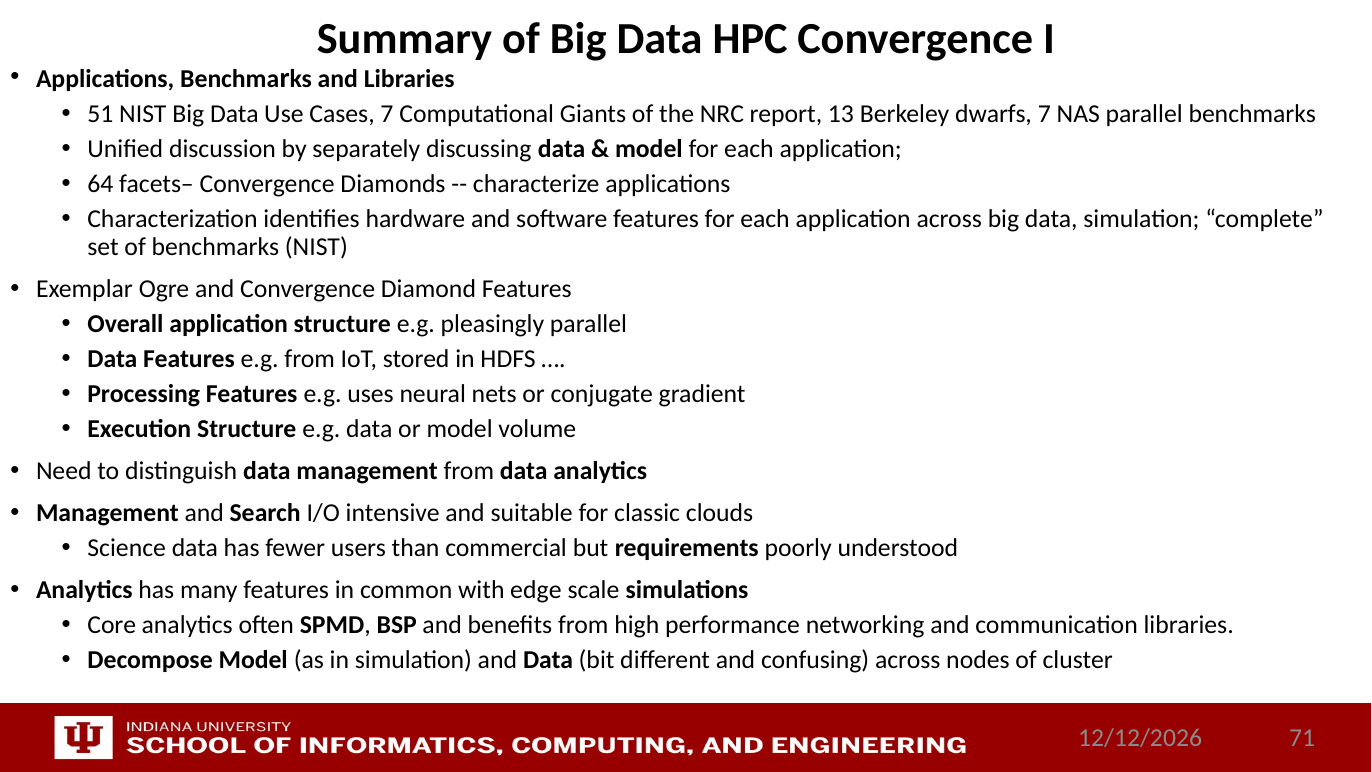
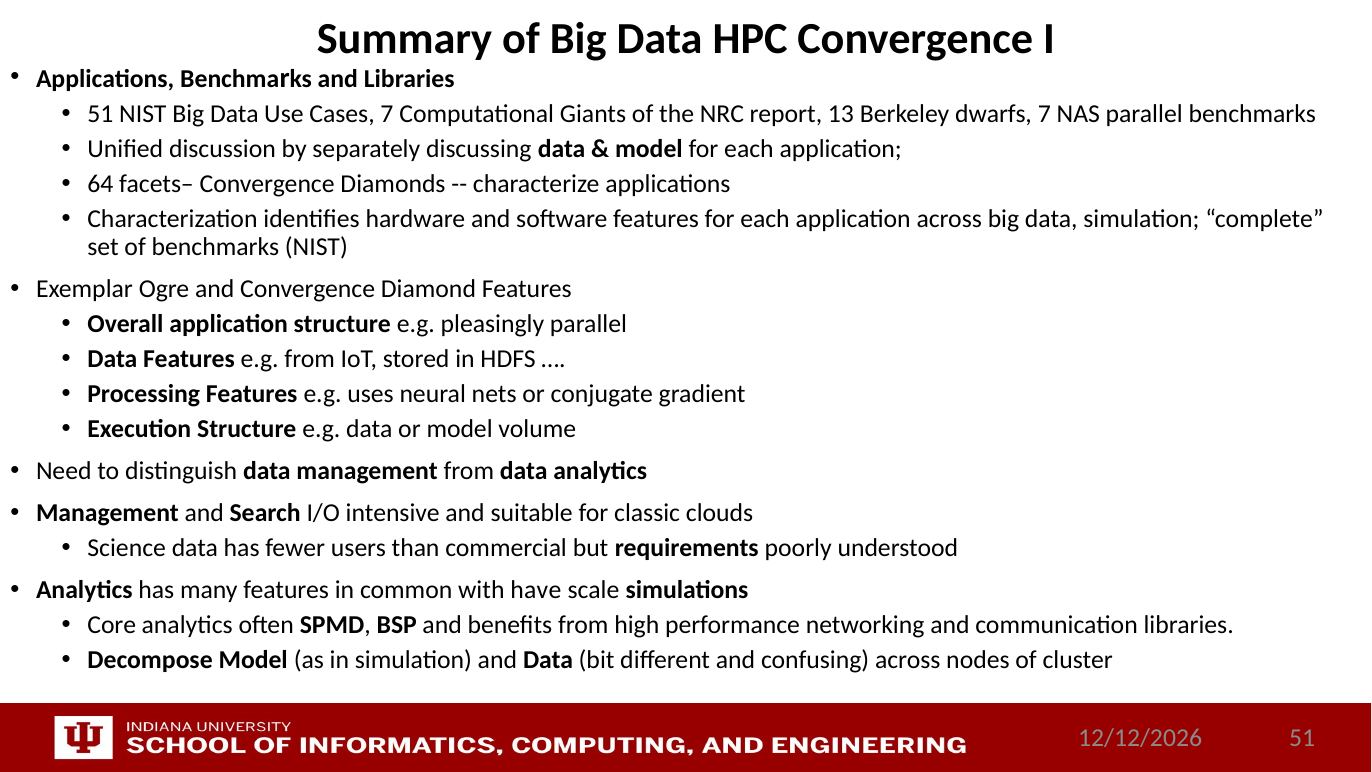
edge: edge -> have
71 at (1302, 738): 71 -> 51
